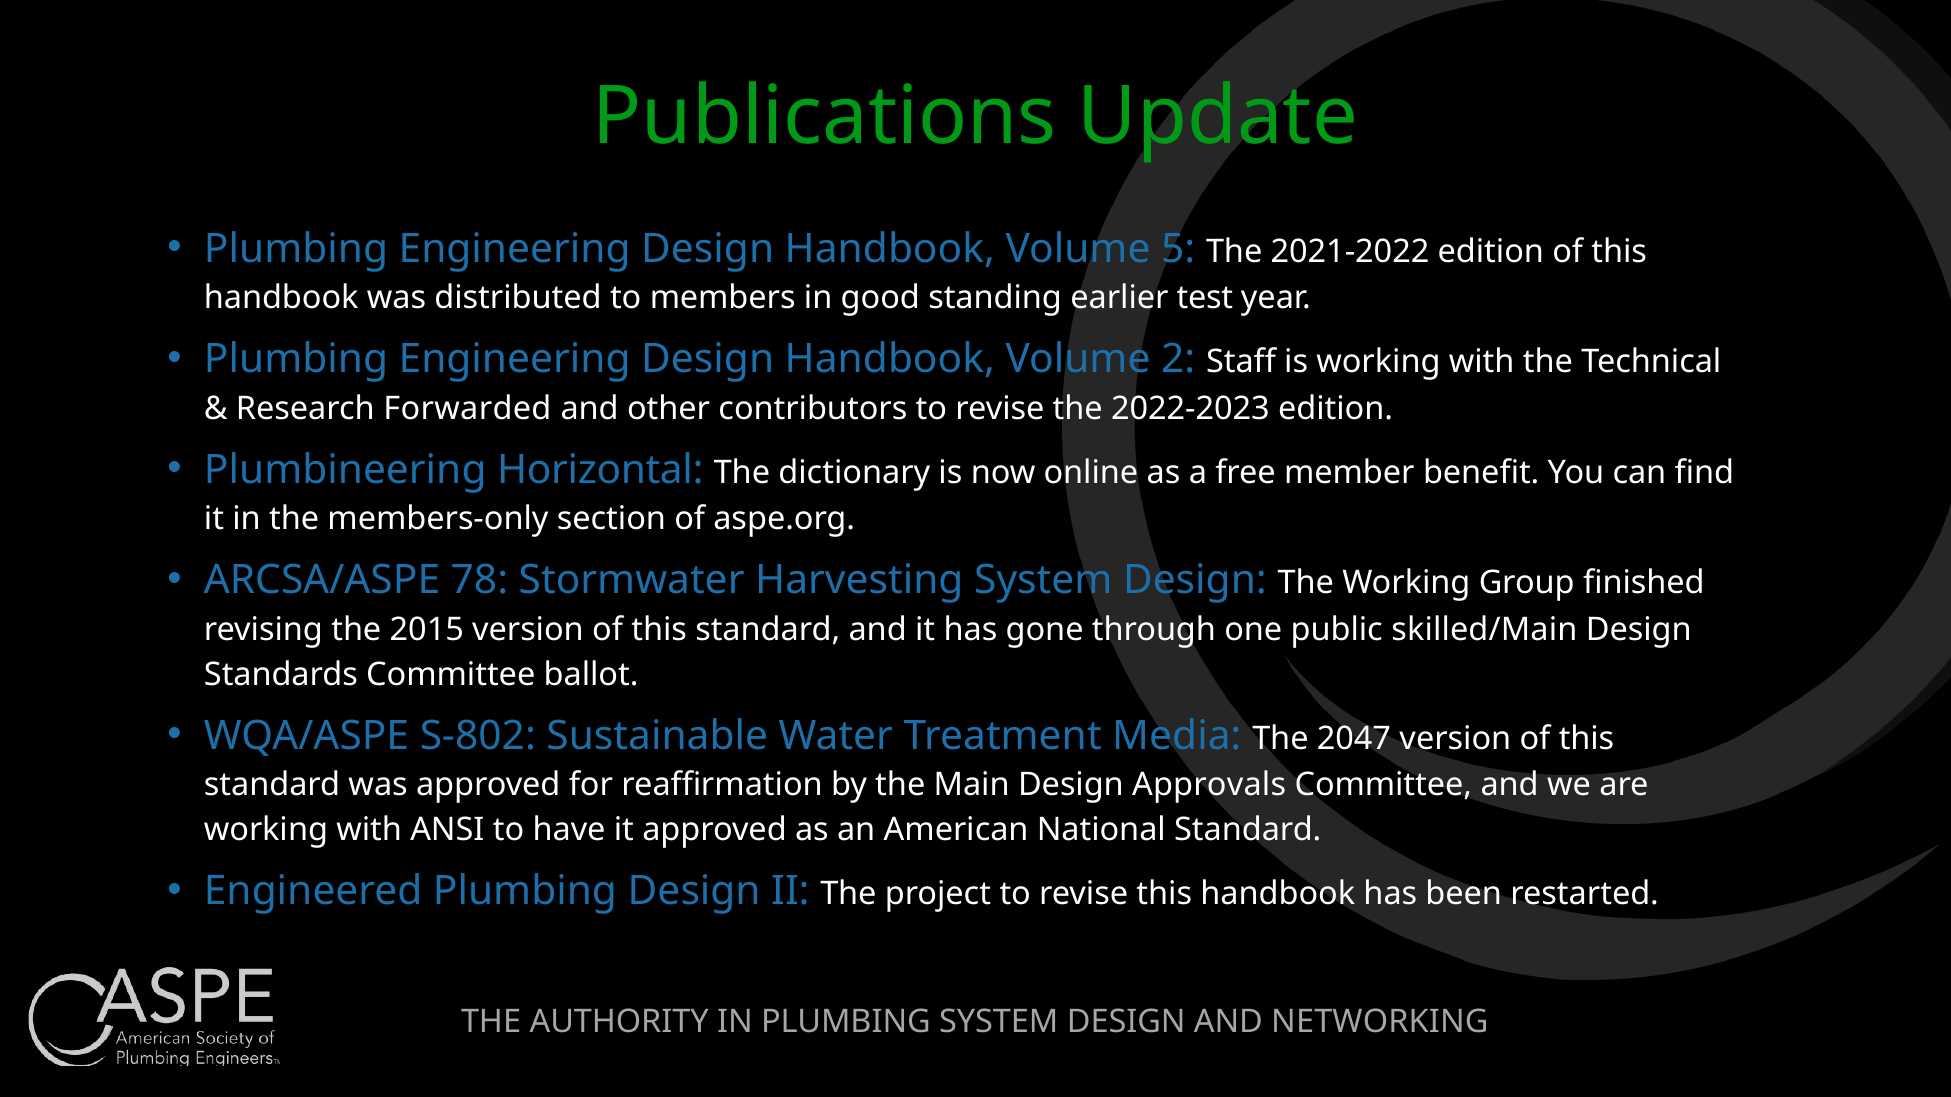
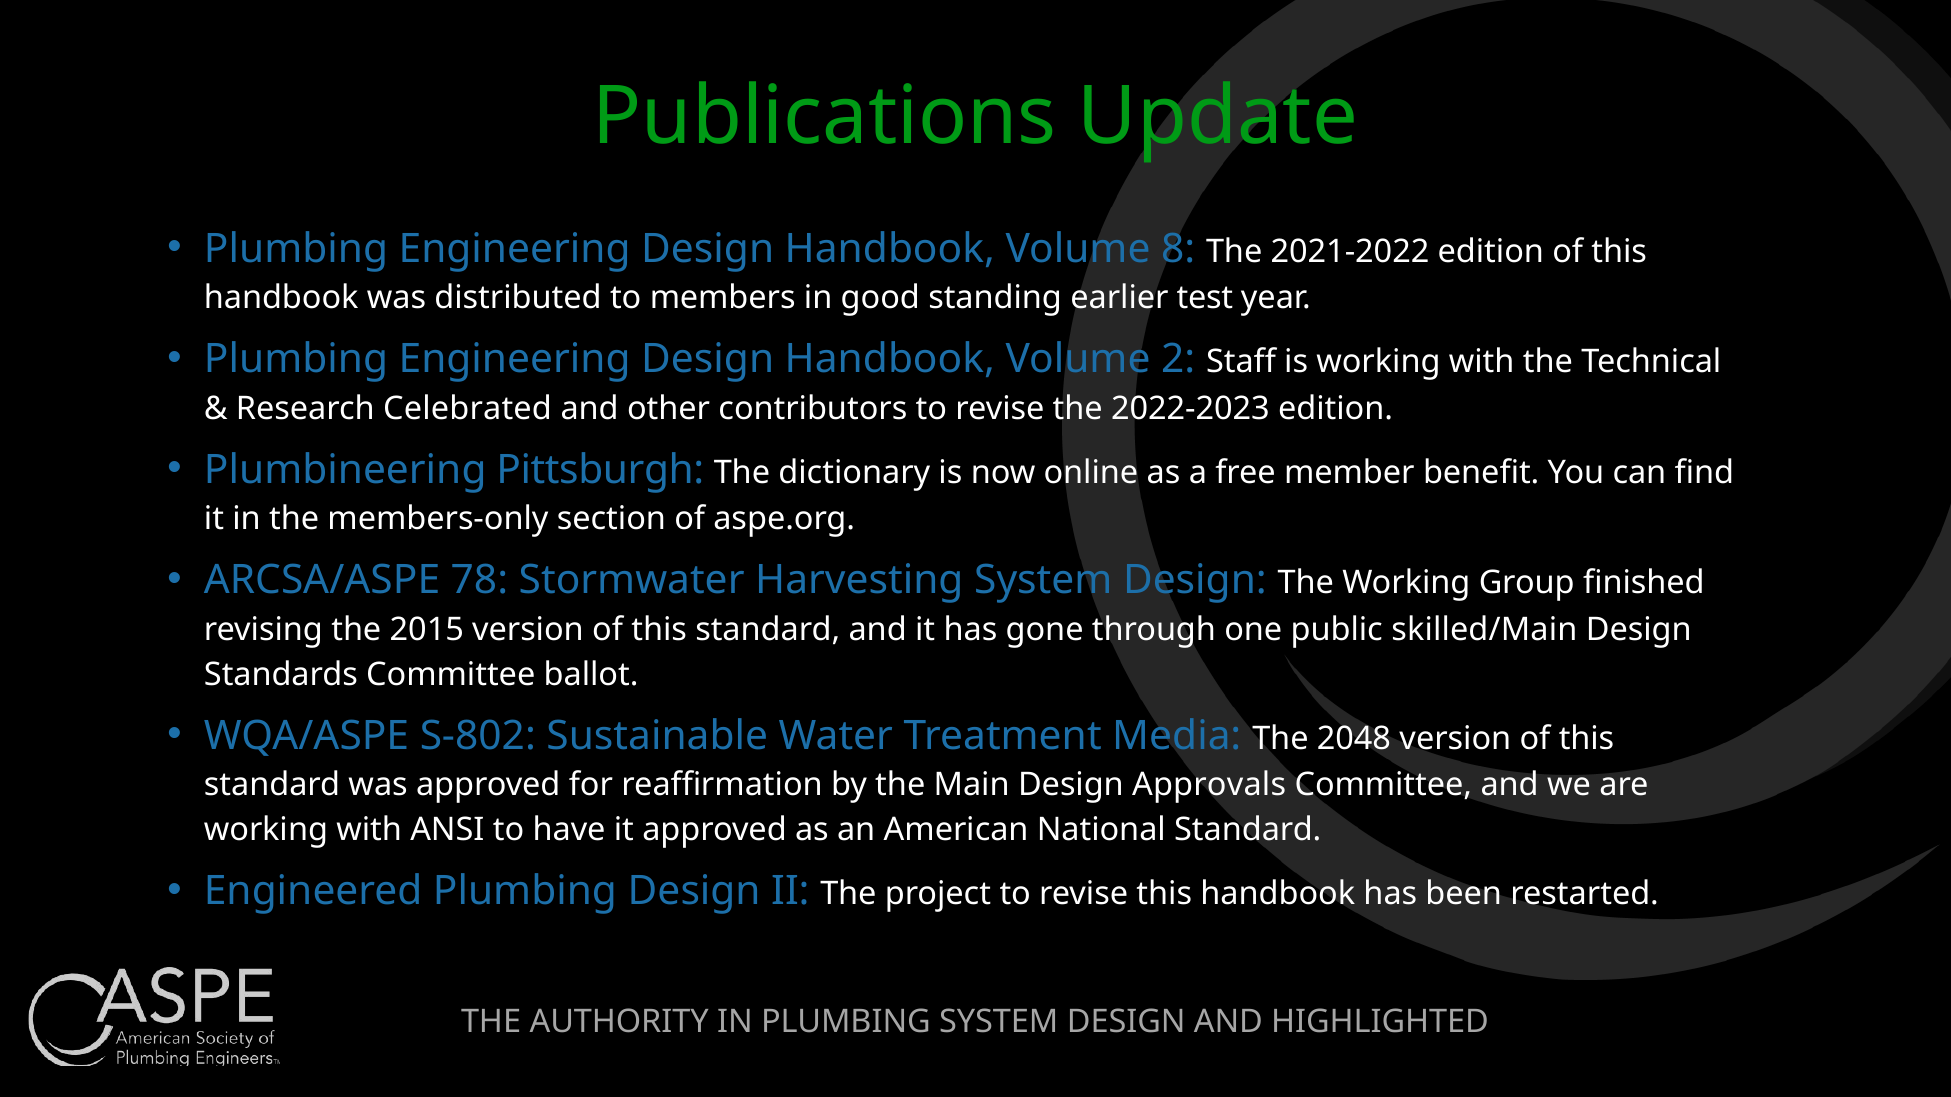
5: 5 -> 8
Forwarded: Forwarded -> Celebrated
Horizontal: Horizontal -> Pittsburgh
2047: 2047 -> 2048
NETWORKING: NETWORKING -> HIGHLIGHTED
